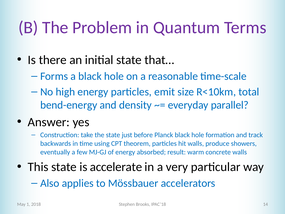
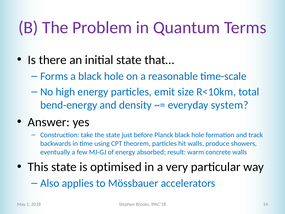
parallel: parallel -> system
accelerate: accelerate -> optimised
